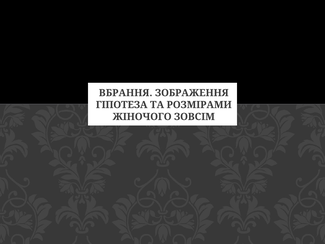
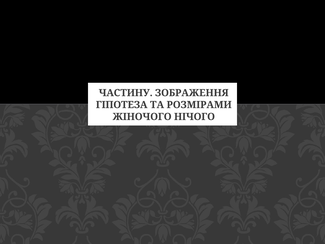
ВБРАННЯ: ВБРАННЯ -> ЧАСТИНУ
ЗОВСІМ: ЗОВСІМ -> НІЧОГО
